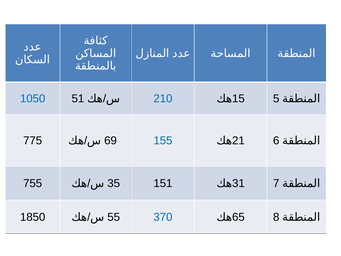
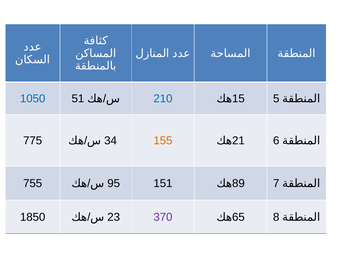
69: 69 -> 34
155 colour: blue -> orange
35: 35 -> 95
31: 31 -> 89
55: 55 -> 23
370 colour: blue -> purple
